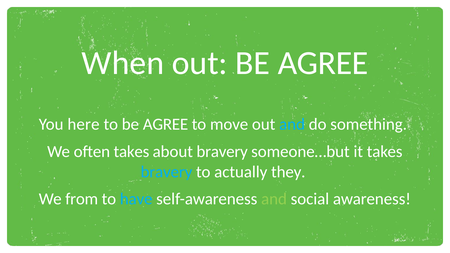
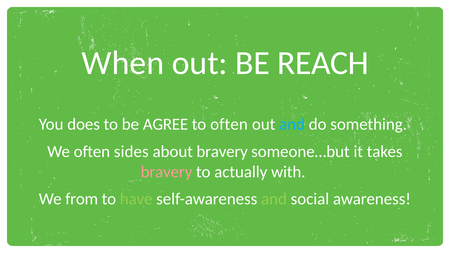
out BE AGREE: AGREE -> REACH
here: here -> does
to move: move -> often
often takes: takes -> sides
bravery at (166, 172) colour: light blue -> pink
they: they -> with
have colour: light blue -> light green
